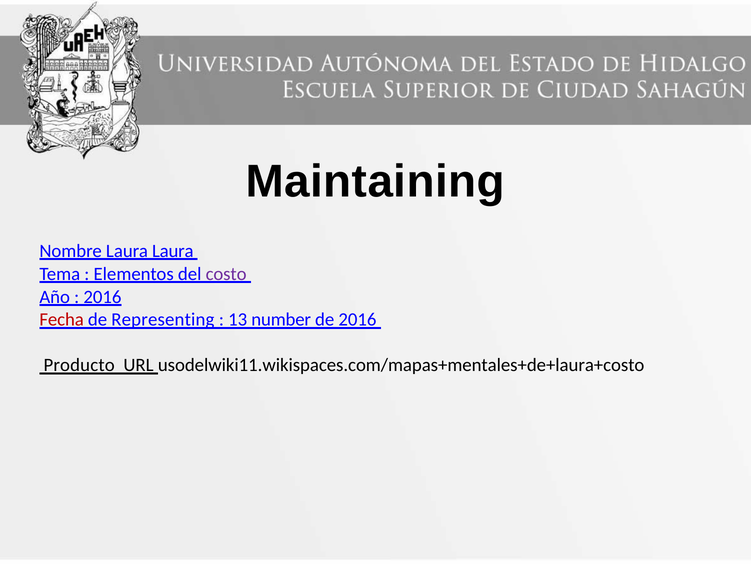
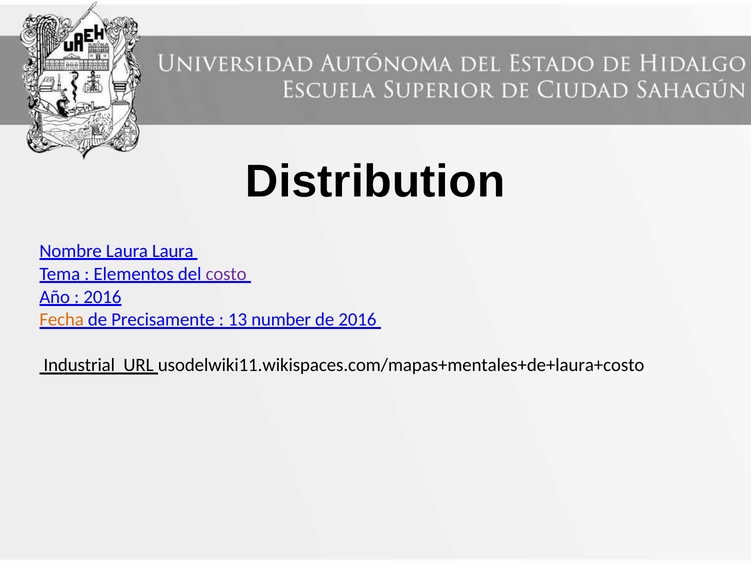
Maintaining: Maintaining -> Distribution
Fecha colour: red -> orange
Representing: Representing -> Precisamente
Producto: Producto -> Industrial
